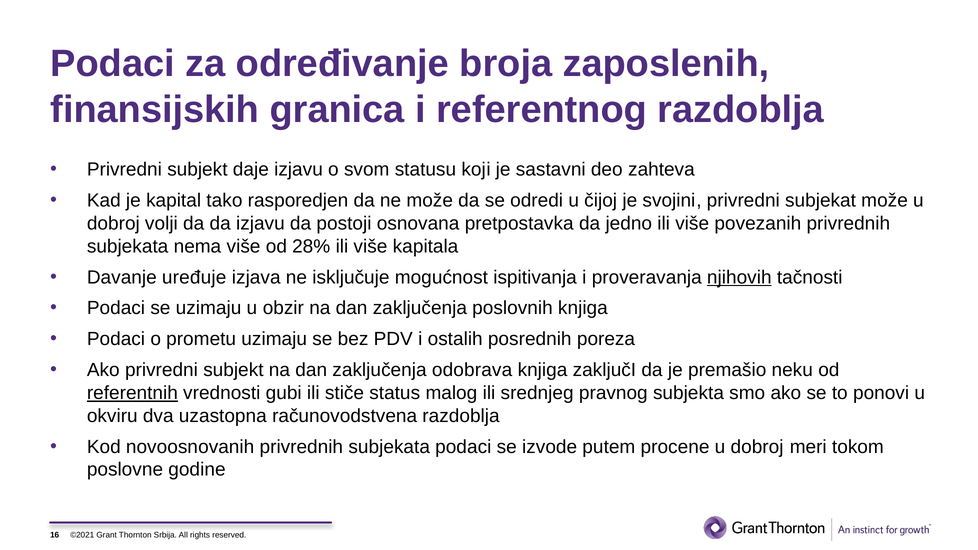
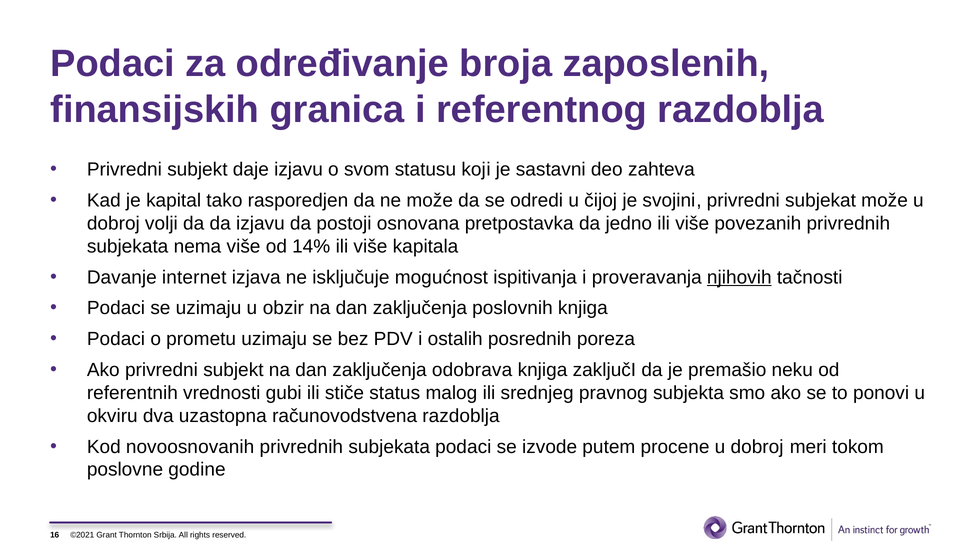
28%: 28% -> 14%
uređuje: uređuje -> internet
referentnih underline: present -> none
